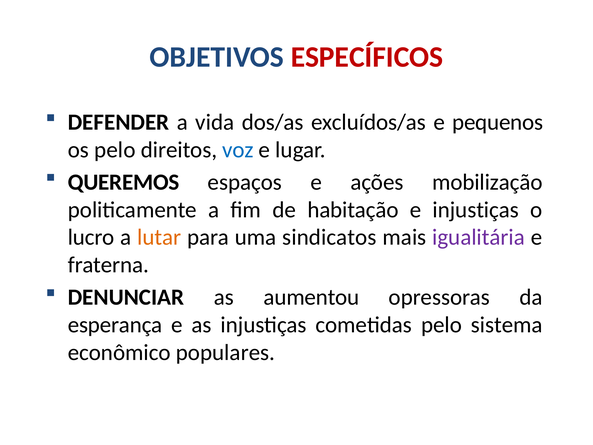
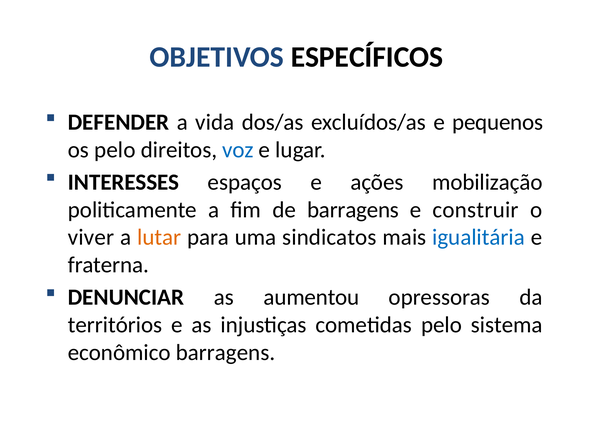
ESPECÍFICOS colour: red -> black
QUEREMOS: QUEREMOS -> INTERESSES
de habitação: habitação -> barragens
e injustiças: injustiças -> construir
lucro: lucro -> viver
igualitária colour: purple -> blue
esperança: esperança -> territórios
econômico populares: populares -> barragens
